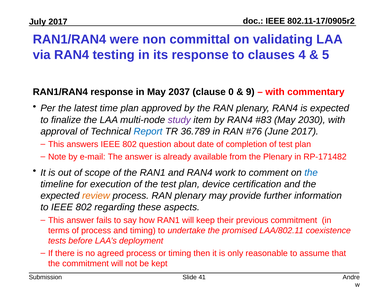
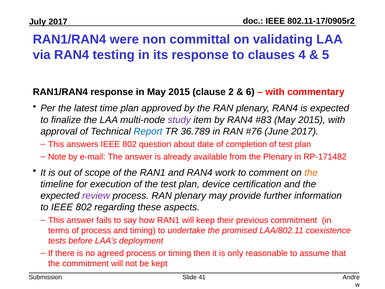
in May 2037: 2037 -> 2015
0: 0 -> 2
9: 9 -> 6
2030 at (312, 120): 2030 -> 2015
the at (311, 172) colour: blue -> orange
review colour: orange -> purple
